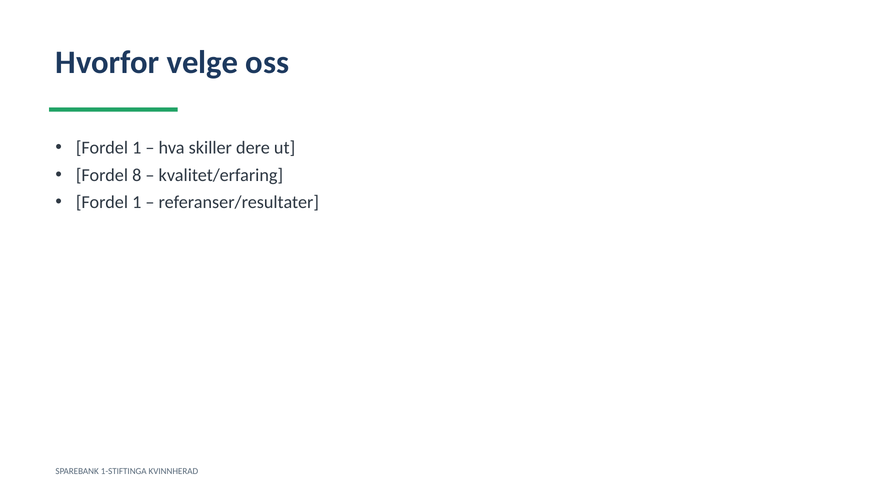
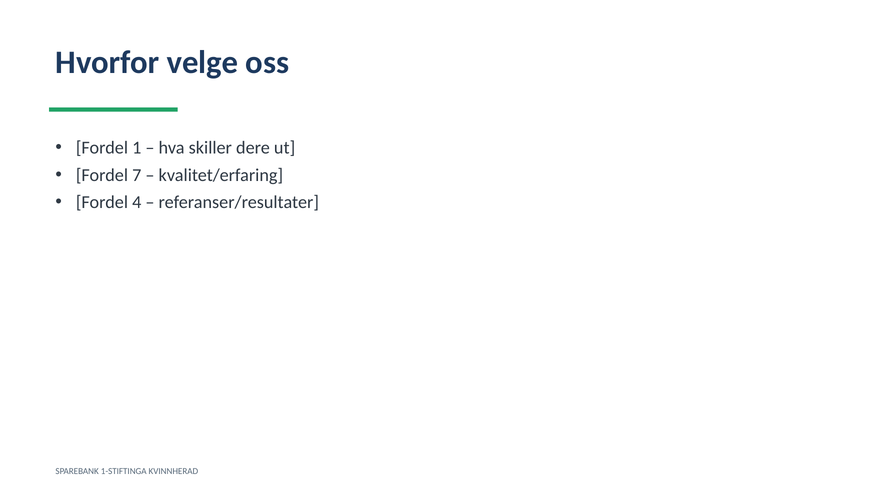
8: 8 -> 7
1 at (137, 202): 1 -> 4
